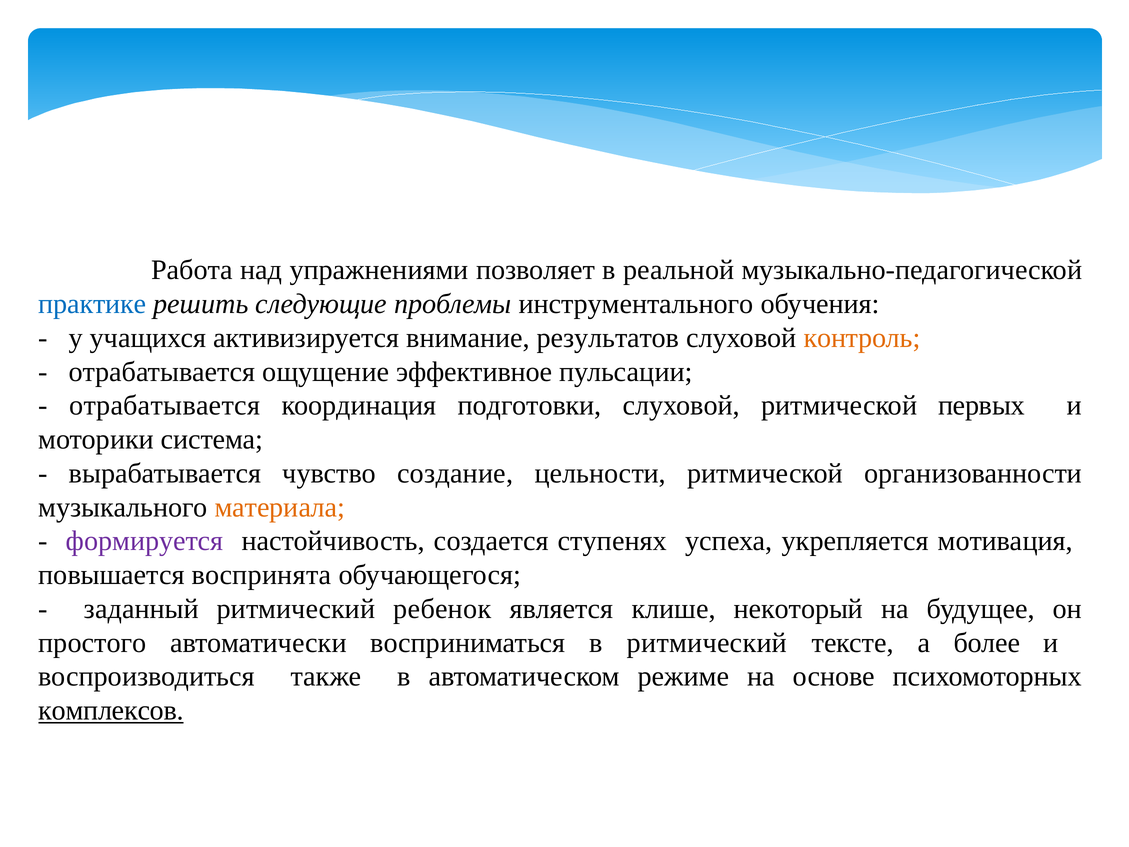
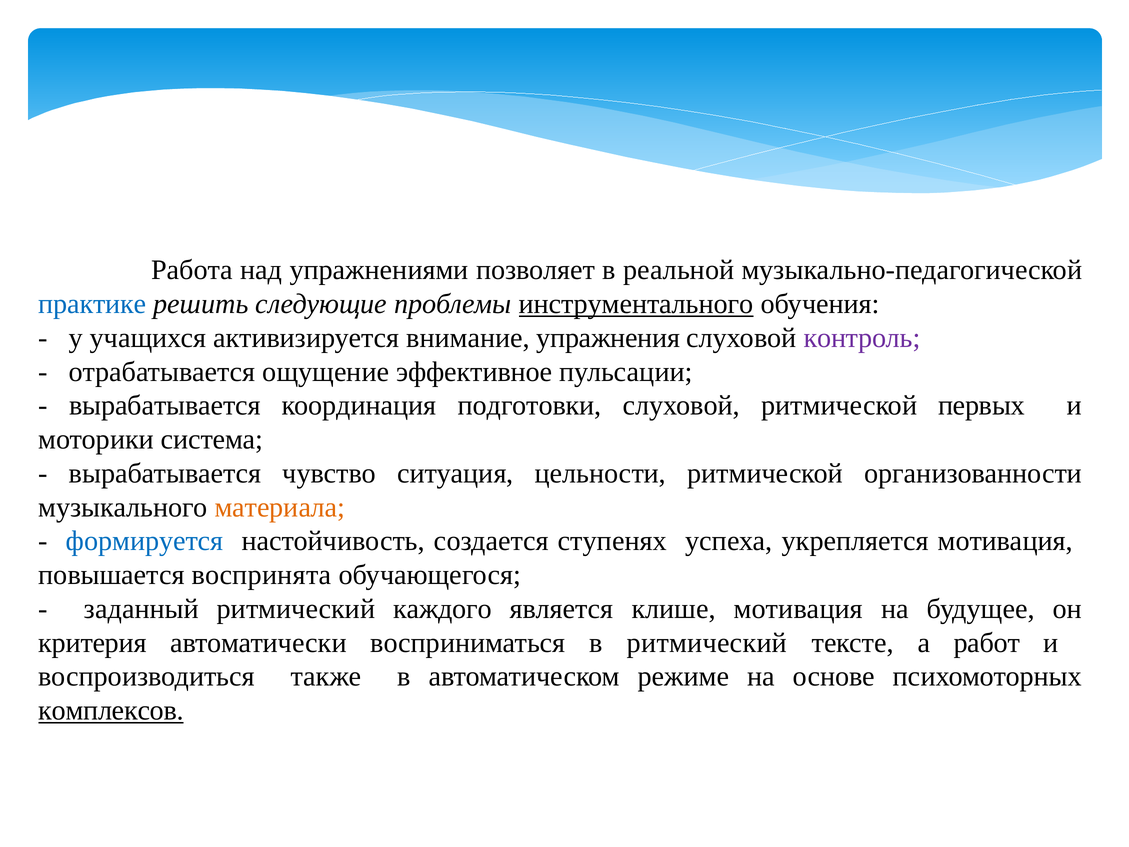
инструментального underline: none -> present
результатов: результатов -> упражнения
контроль colour: orange -> purple
отрабатывается at (165, 405): отрабатывается -> вырабатывается
создание: создание -> ситуация
формируется colour: purple -> blue
ребенок: ребенок -> каждого
клише некоторый: некоторый -> мотивация
простого: простого -> критерия
более: более -> работ
